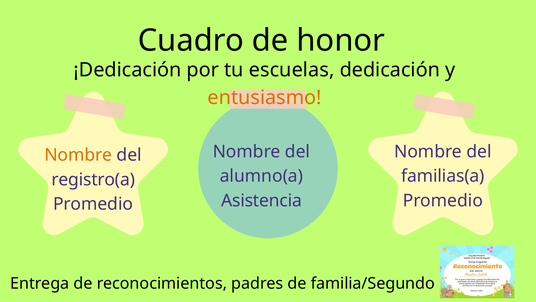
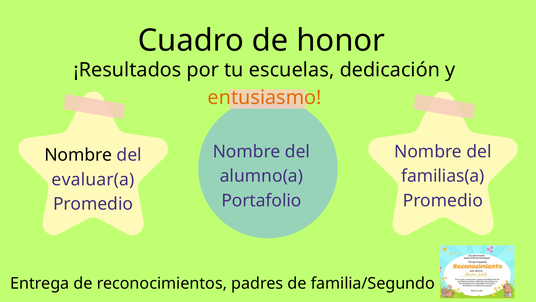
¡Dedicación: ¡Dedicación -> ¡Resultados
Nombre at (78, 155) colour: orange -> black
registro(a: registro(a -> evaluar(a
Asistencia: Asistencia -> Portafolio
